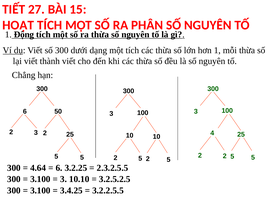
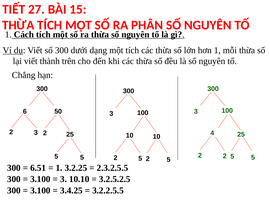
HOẠT at (18, 25): HOẠT -> THỪA
Động: Động -> Cách
thành viết: viết -> trên
4.64: 4.64 -> 6.51
6 at (59, 168): 6 -> 1
